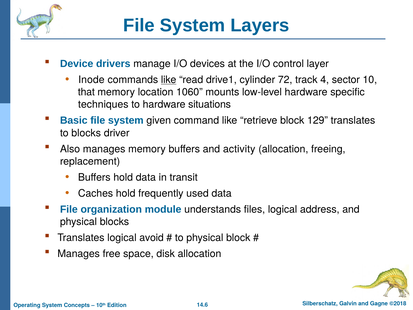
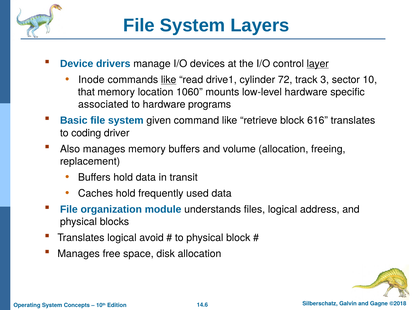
layer underline: none -> present
4: 4 -> 3
techniques: techniques -> associated
situations: situations -> programs
129: 129 -> 616
to blocks: blocks -> coding
activity: activity -> volume
